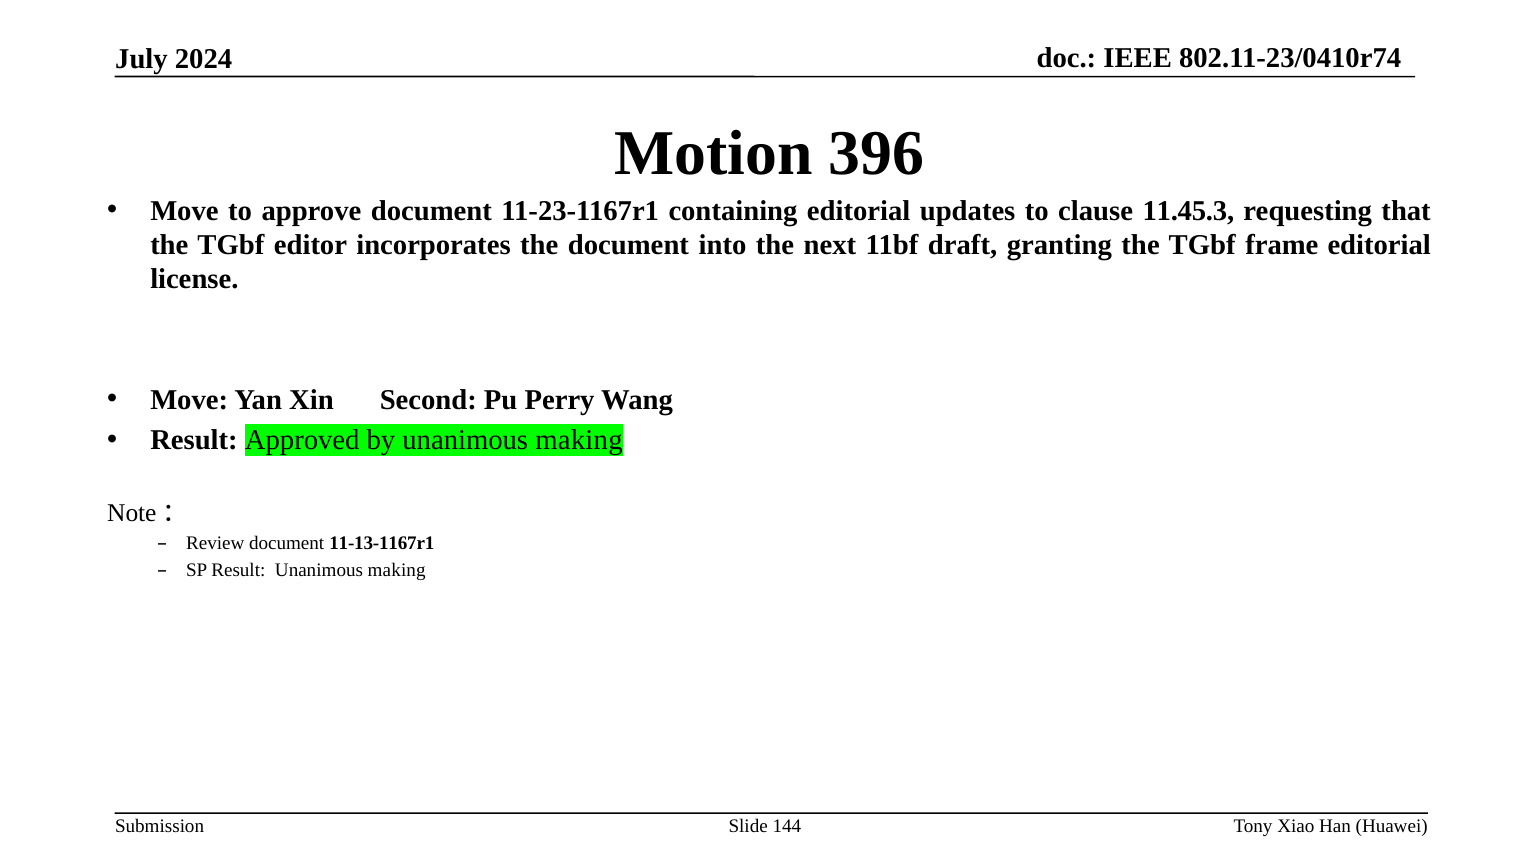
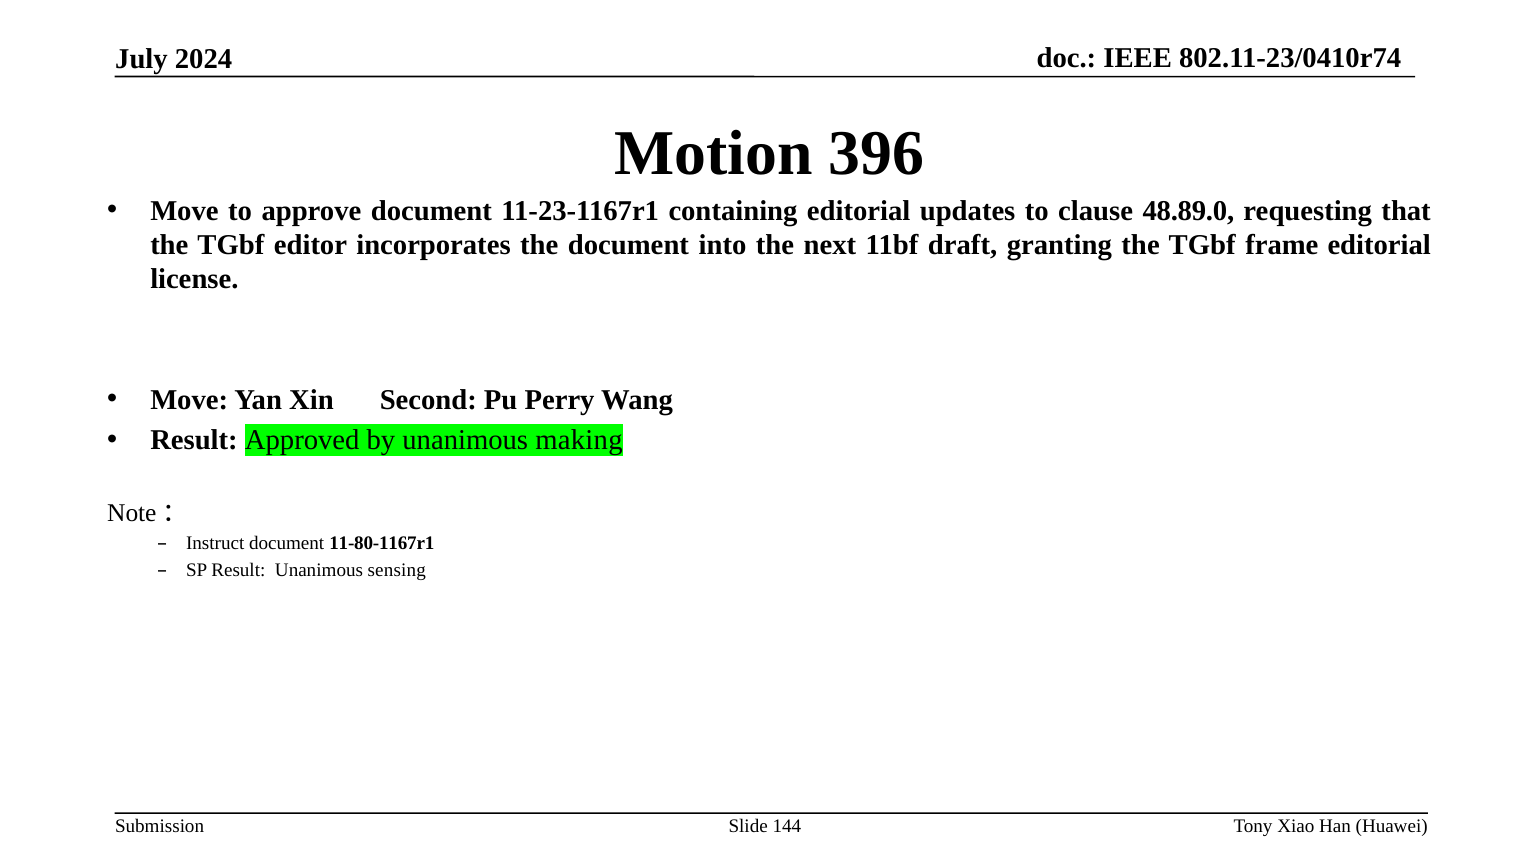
11.45.3: 11.45.3 -> 48.89.0
Review: Review -> Instruct
11-13-1167r1: 11-13-1167r1 -> 11-80-1167r1
Result Unanimous making: making -> sensing
